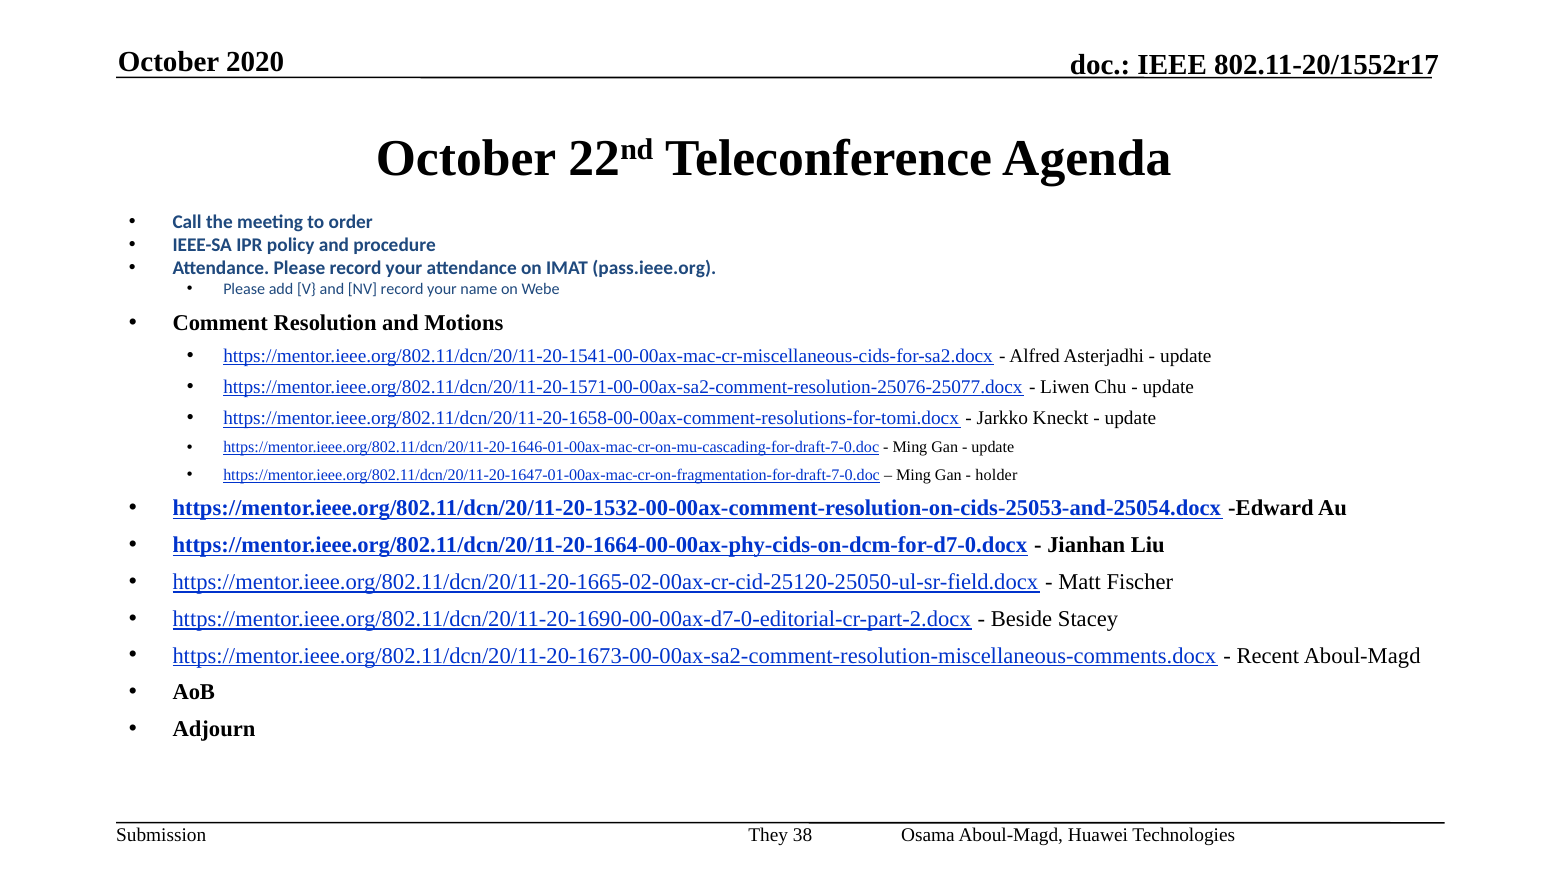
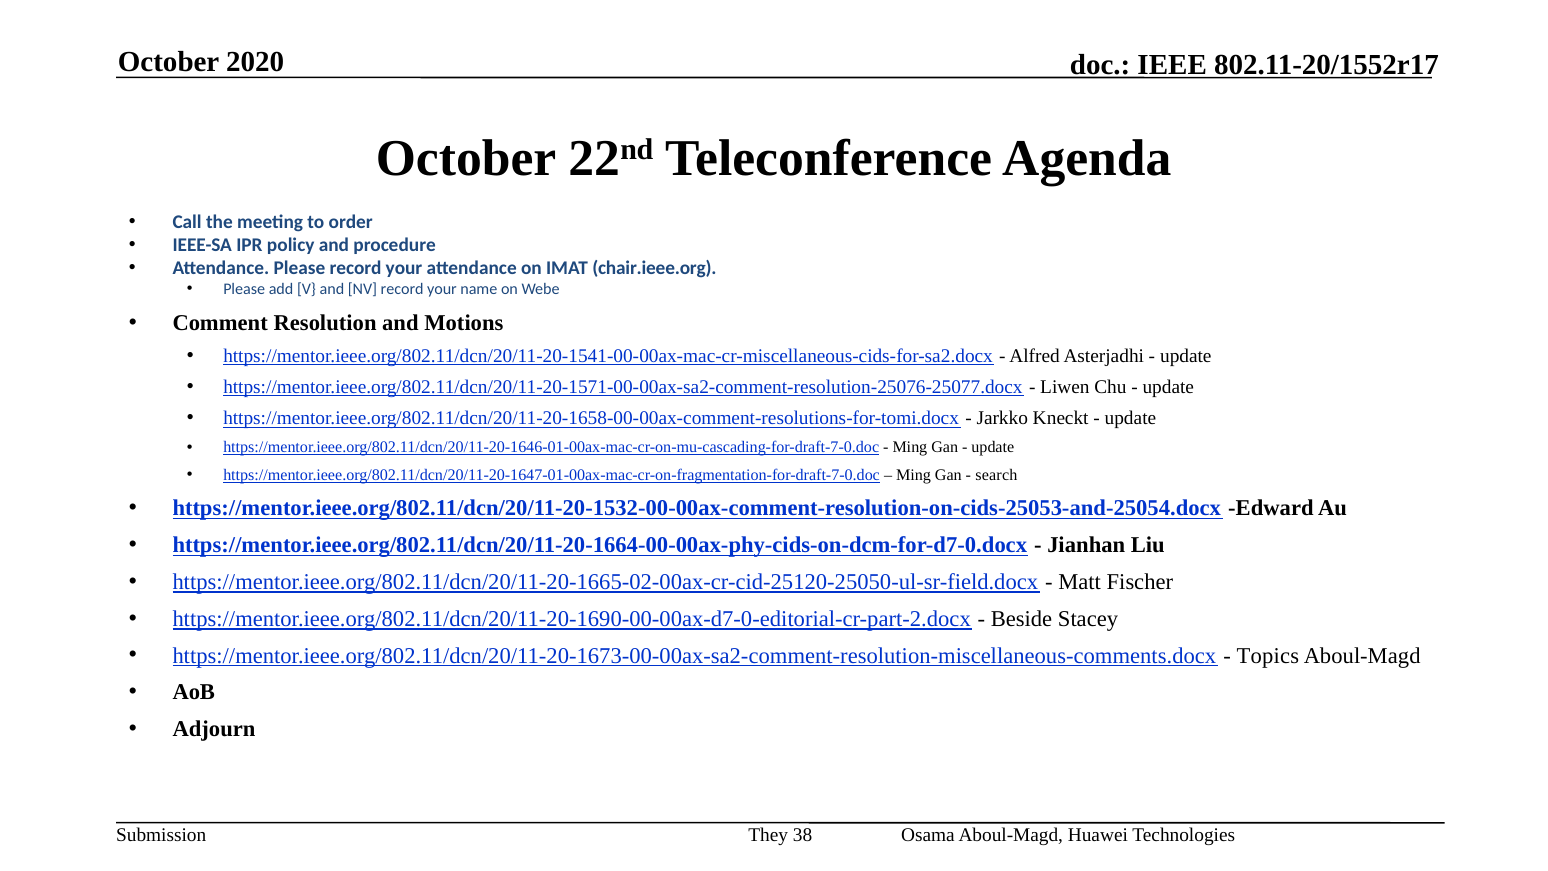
pass.ieee.org: pass.ieee.org -> chair.ieee.org
holder: holder -> search
Recent: Recent -> Topics
